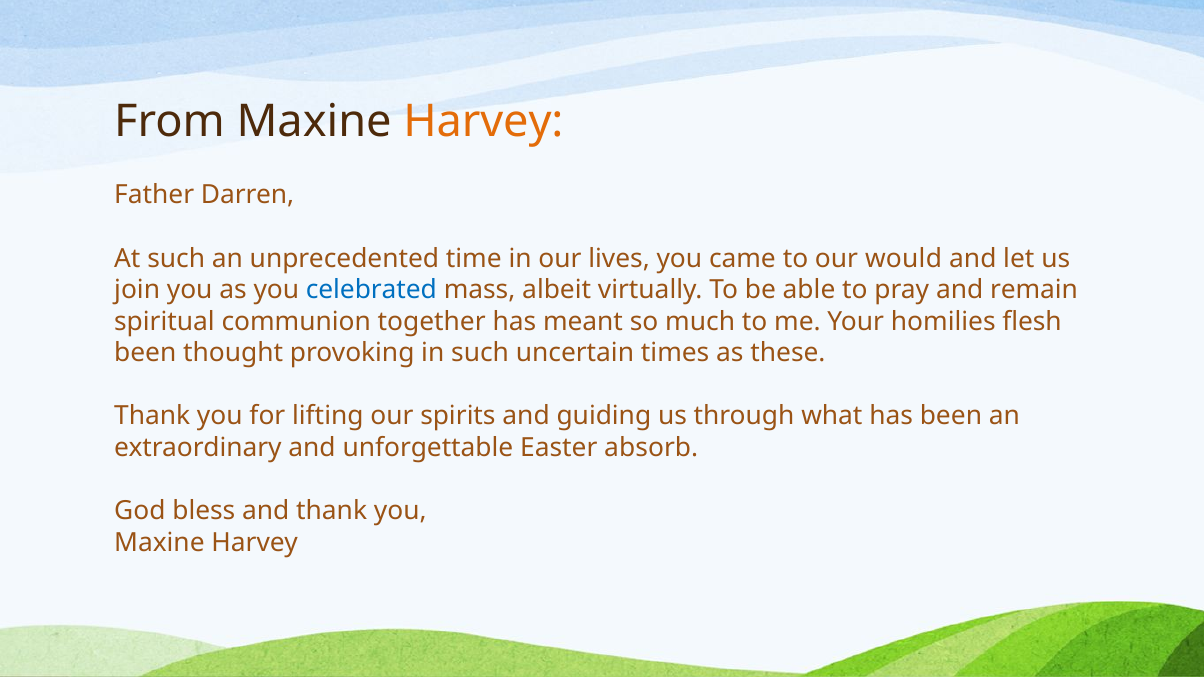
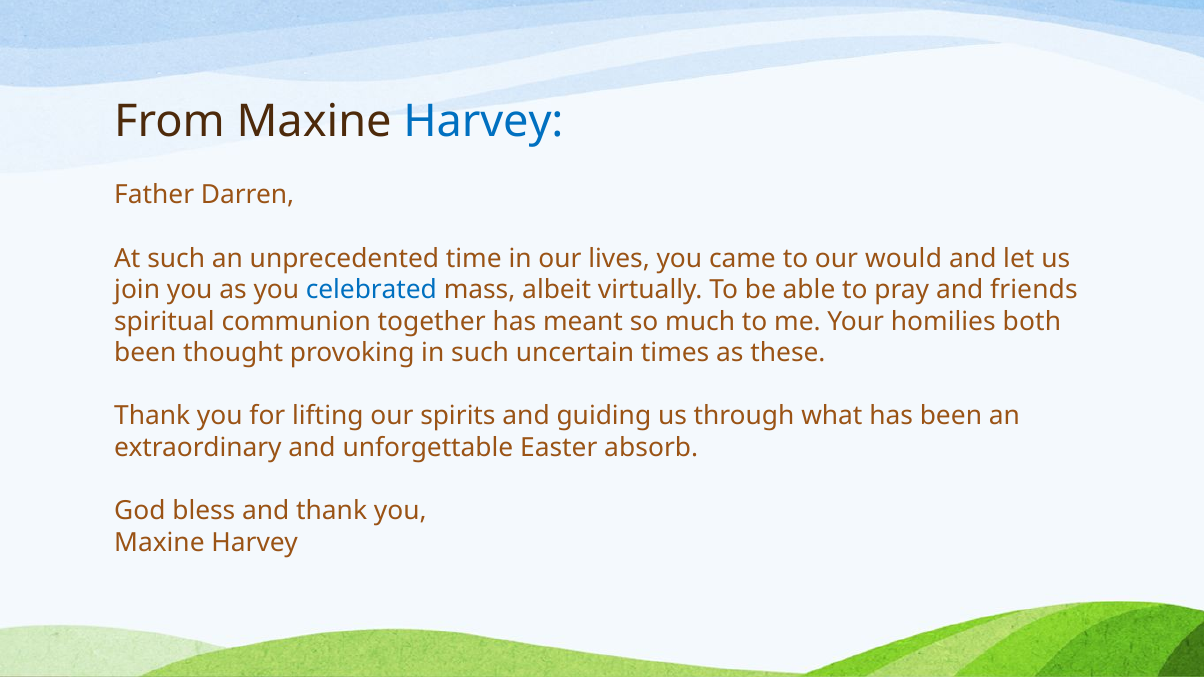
Harvey at (483, 121) colour: orange -> blue
remain: remain -> friends
flesh: flesh -> both
